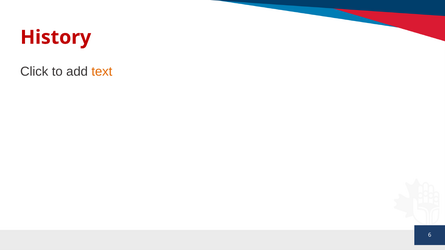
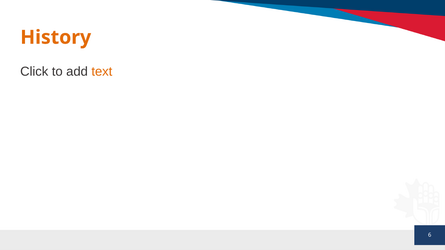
History colour: red -> orange
